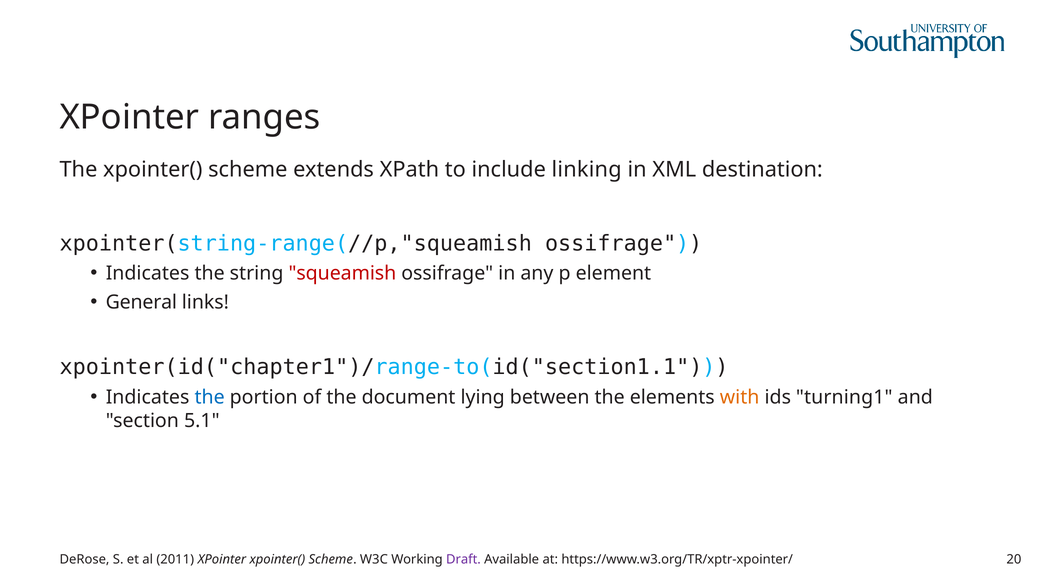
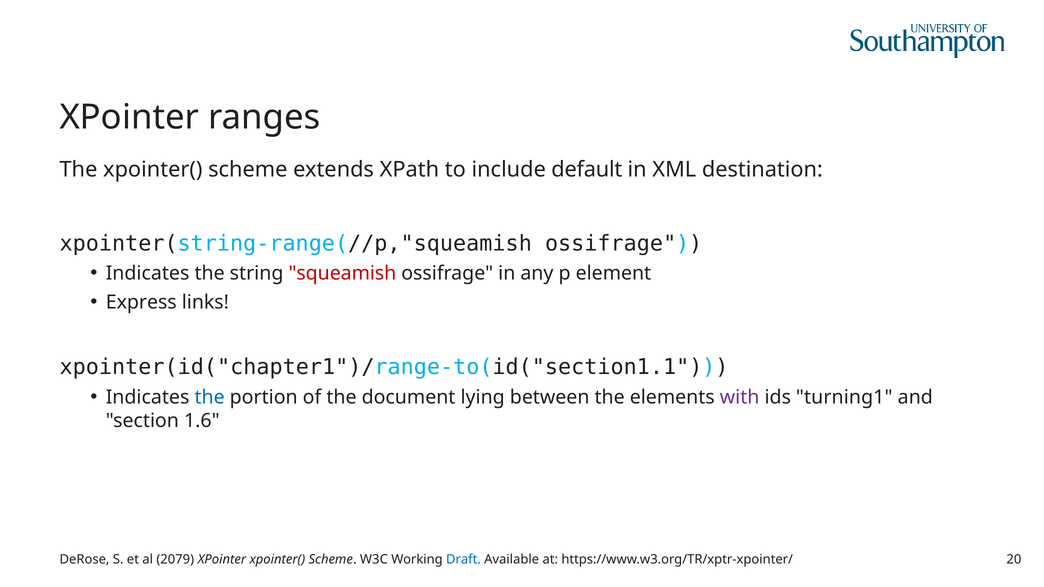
linking: linking -> default
General: General -> Express
with colour: orange -> purple
5.1: 5.1 -> 1.6
2011: 2011 -> 2079
Draft colour: purple -> blue
